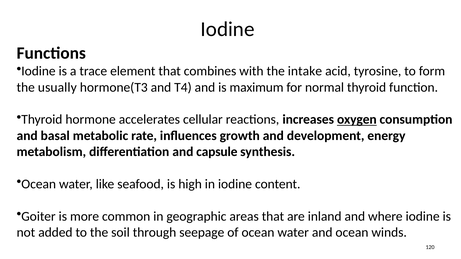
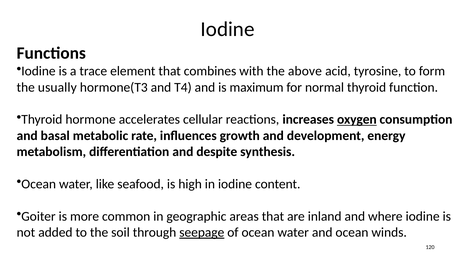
intake: intake -> above
capsule: capsule -> despite
seepage underline: none -> present
